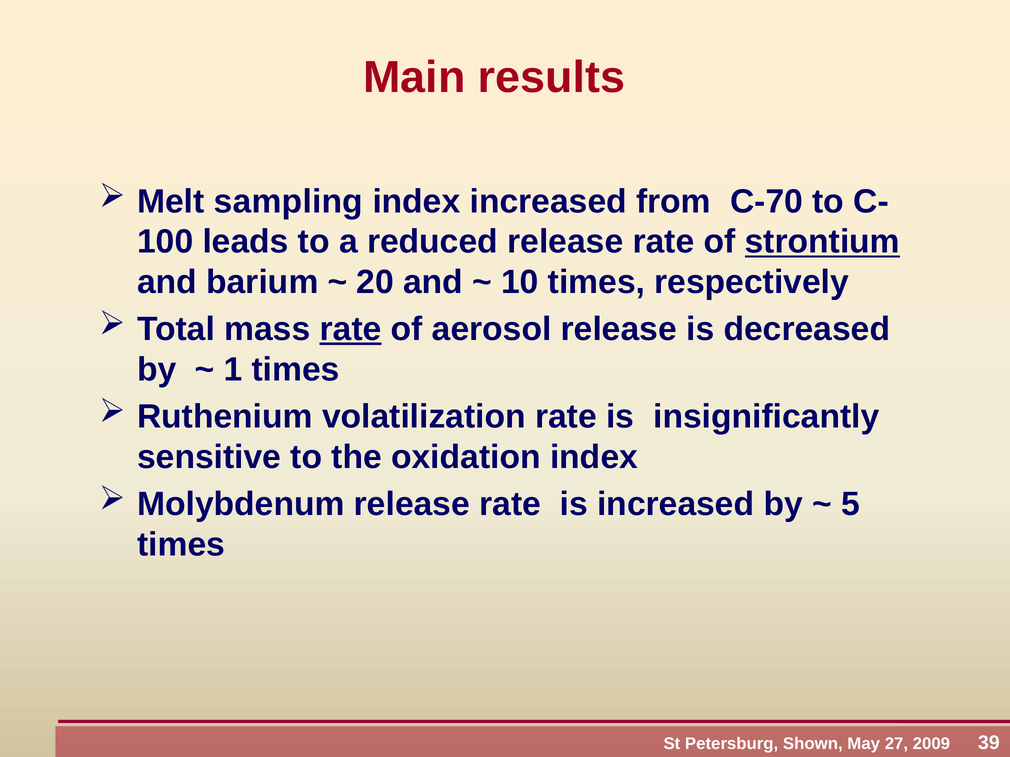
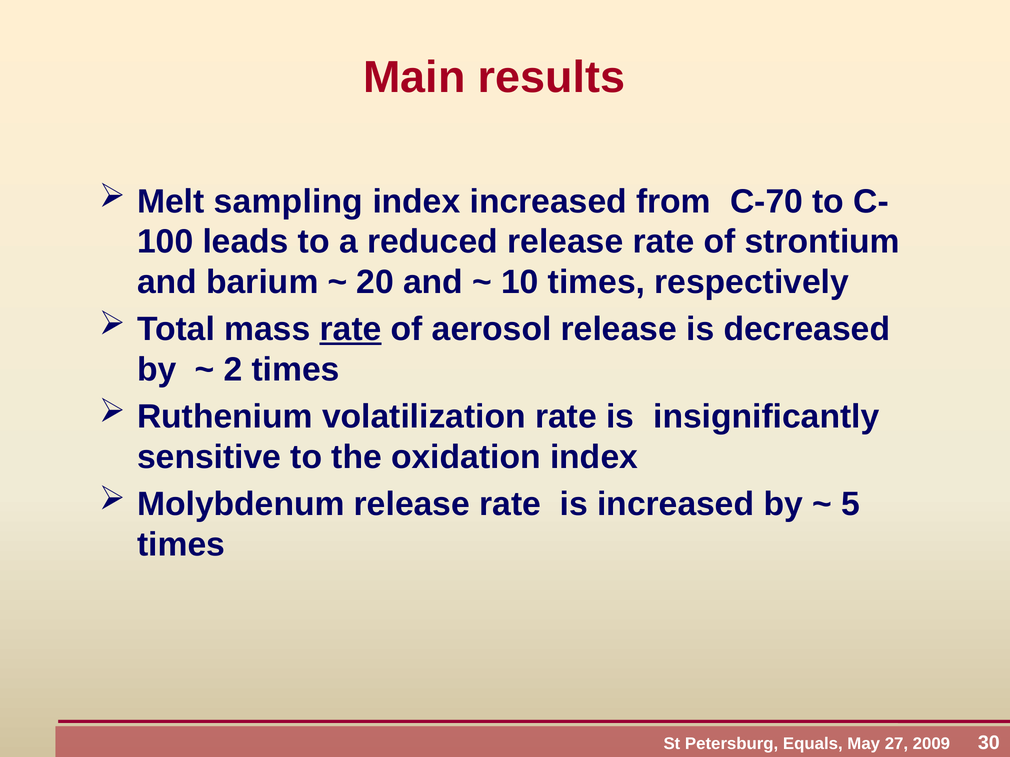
strontium underline: present -> none
1: 1 -> 2
Shown: Shown -> Equals
39: 39 -> 30
